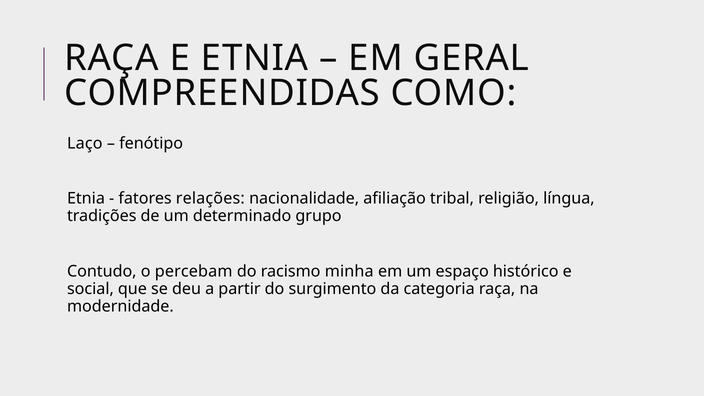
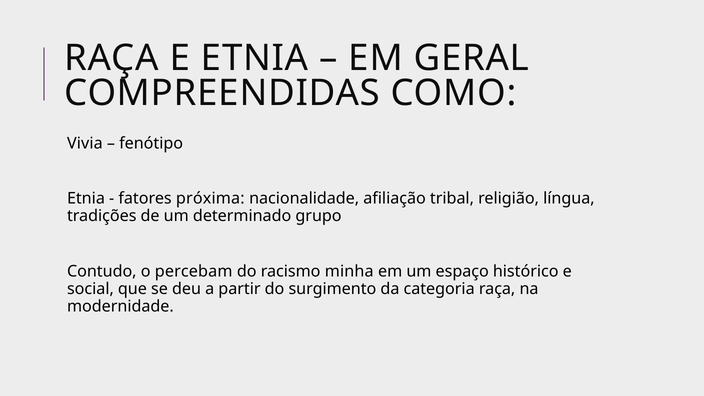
Laço: Laço -> Vivia
relações: relações -> próxima
